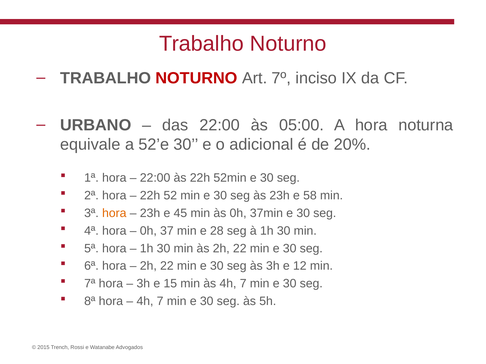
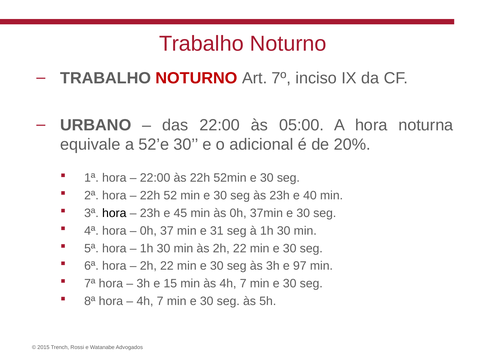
58: 58 -> 40
hora at (114, 213) colour: orange -> black
28: 28 -> 31
12: 12 -> 97
